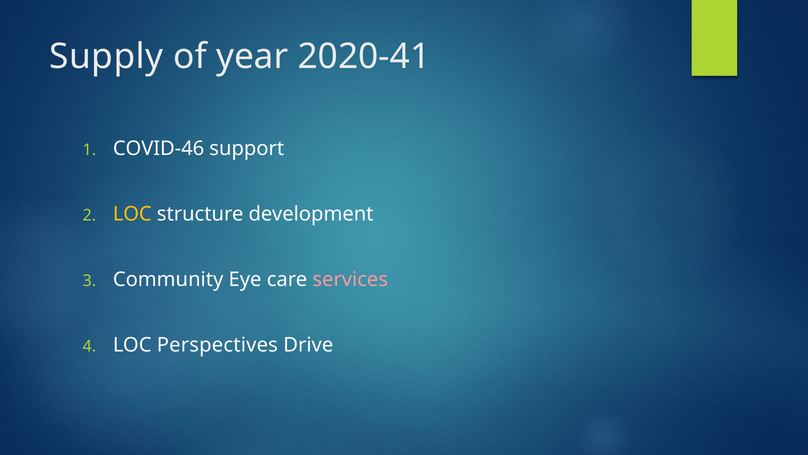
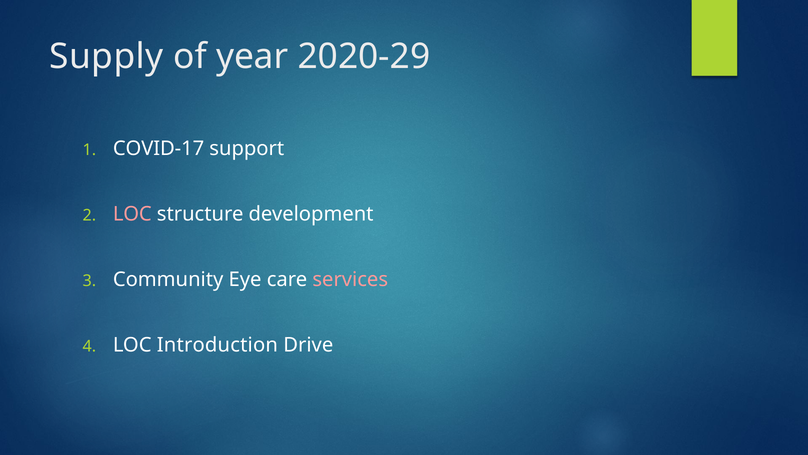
2020-41: 2020-41 -> 2020-29
COVID-46: COVID-46 -> COVID-17
LOC at (132, 214) colour: yellow -> pink
Perspectives: Perspectives -> Introduction
